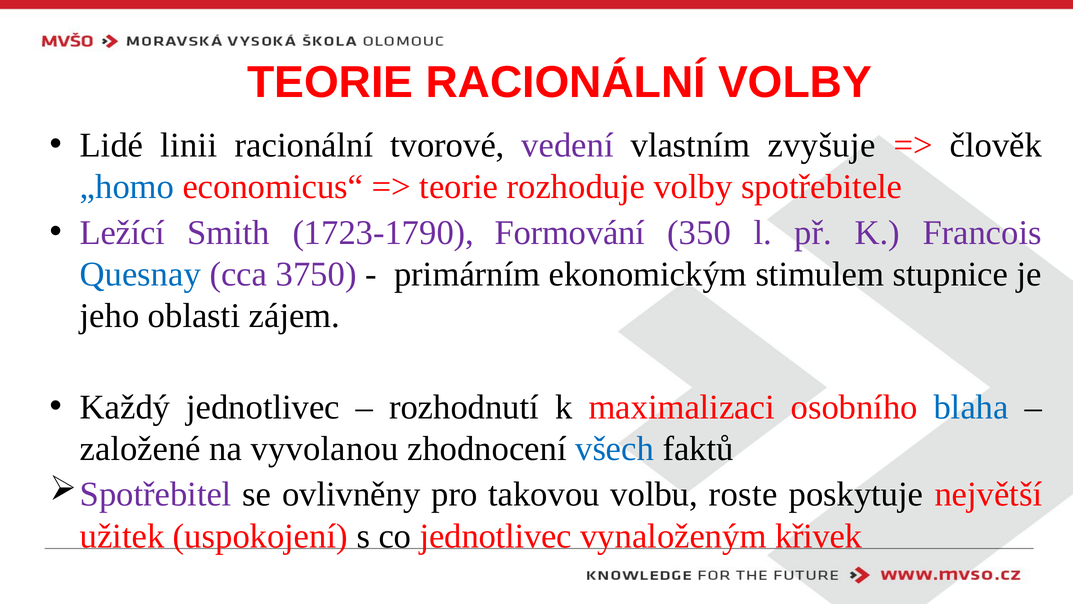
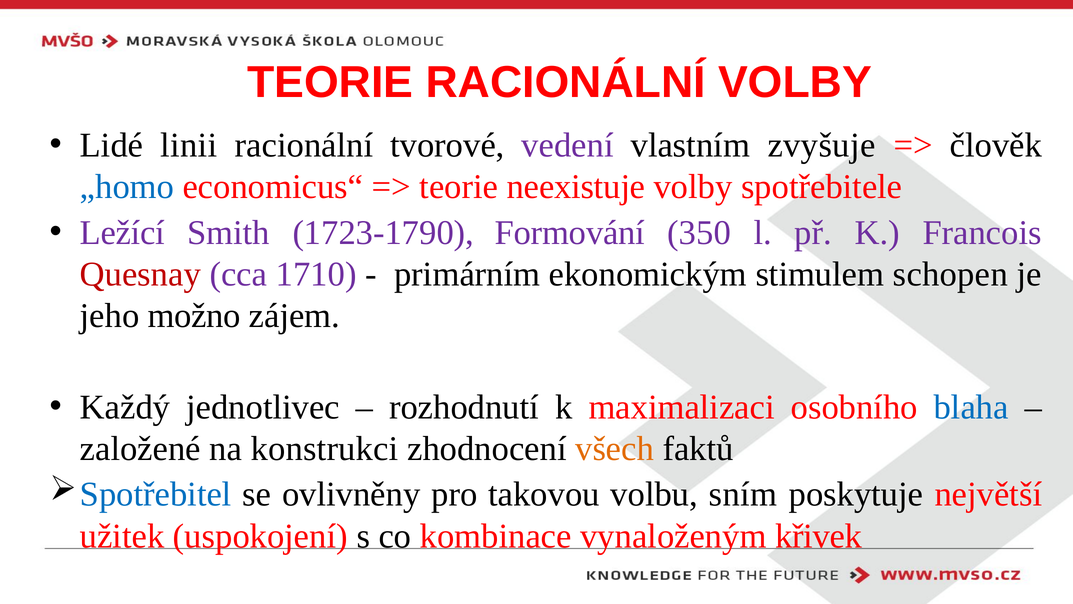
rozhoduje: rozhoduje -> neexistuje
Quesnay colour: blue -> red
3750: 3750 -> 1710
stupnice: stupnice -> schopen
oblasti: oblasti -> možno
vyvolanou: vyvolanou -> konstrukci
všech colour: blue -> orange
Spotřebitel colour: purple -> blue
roste: roste -> sním
co jednotlivec: jednotlivec -> kombinace
